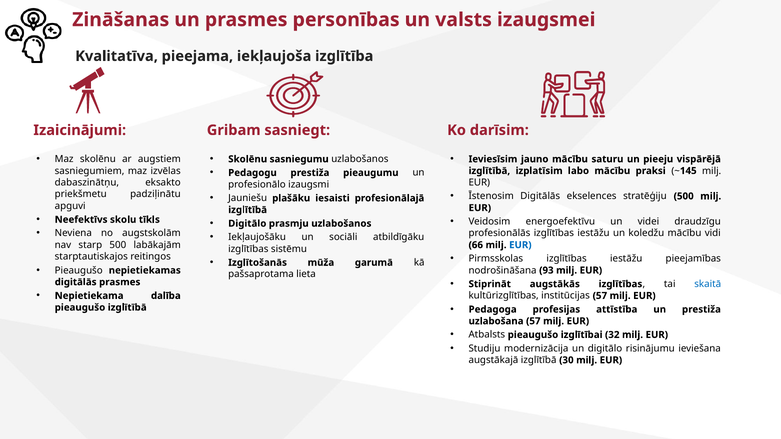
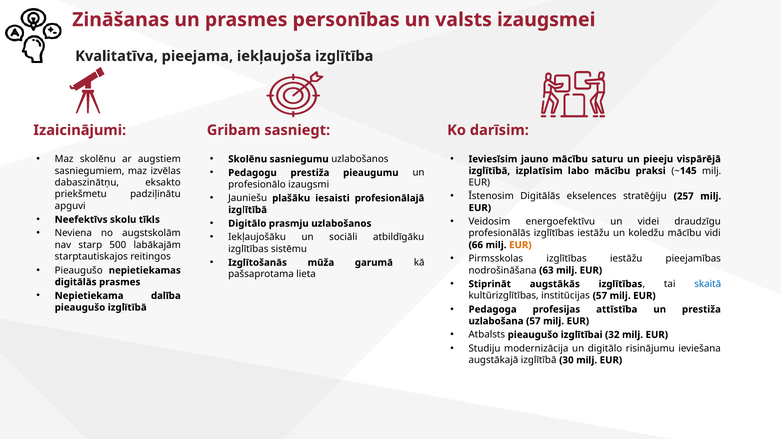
stratēģiju 500: 500 -> 257
EUR at (520, 245) colour: blue -> orange
93: 93 -> 63
